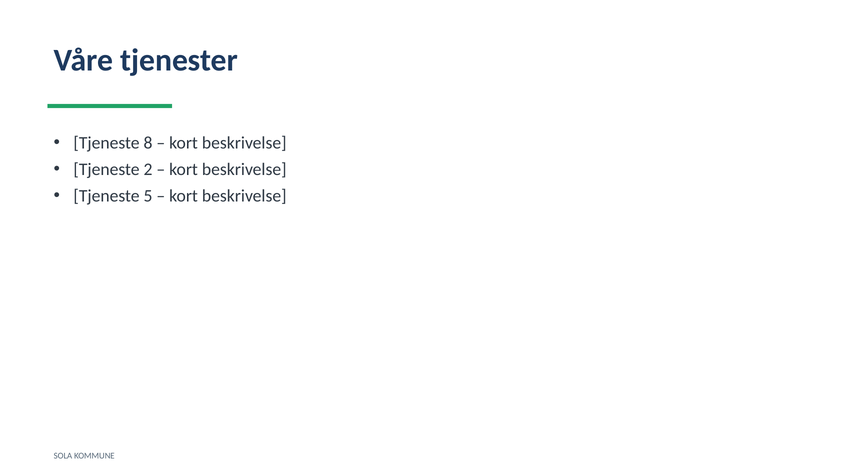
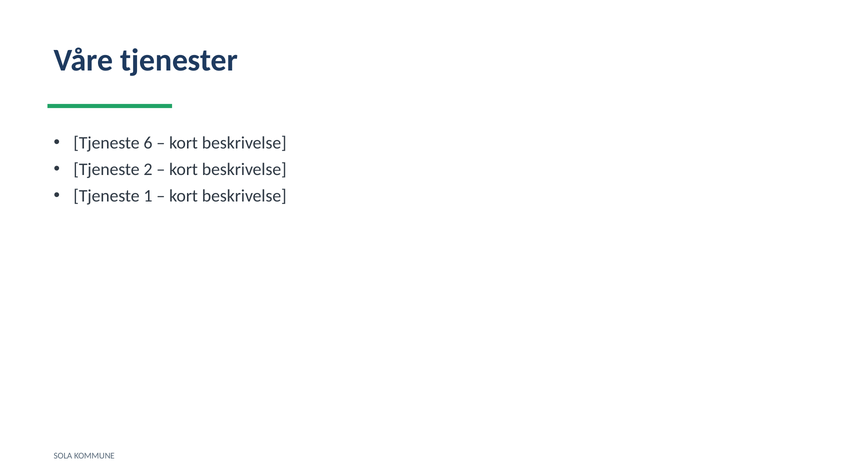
8: 8 -> 6
5: 5 -> 1
